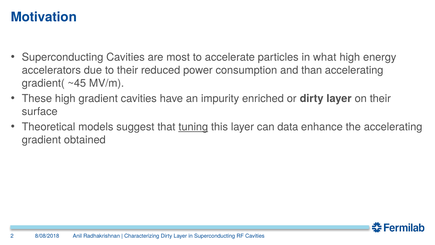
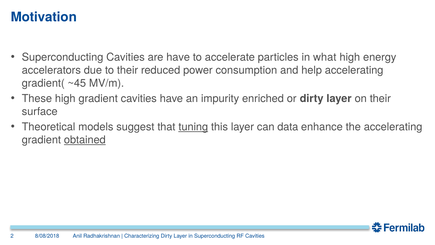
are most: most -> have
than: than -> help
obtained underline: none -> present
